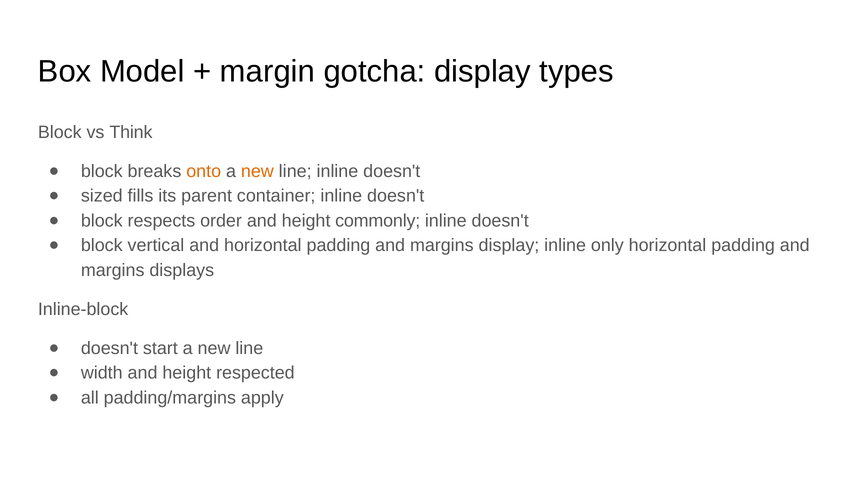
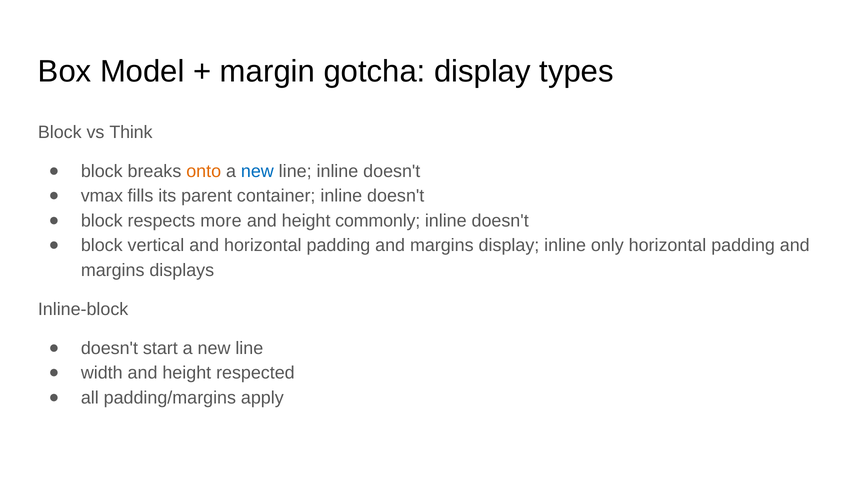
new at (257, 171) colour: orange -> blue
sized: sized -> vmax
order: order -> more
